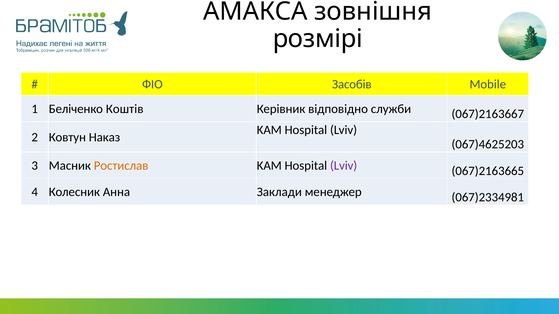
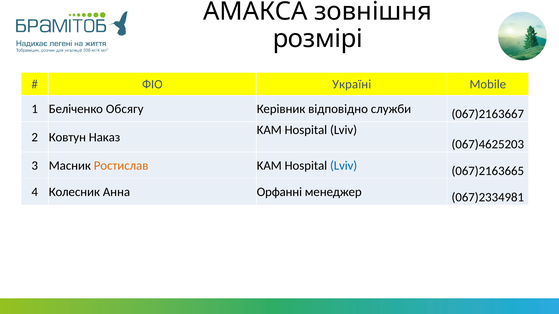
Засобів: Засобів -> Україні
Коштів: Коштів -> Обсягу
Lviv at (344, 166) colour: purple -> blue
Заклади: Заклади -> Орфанні
